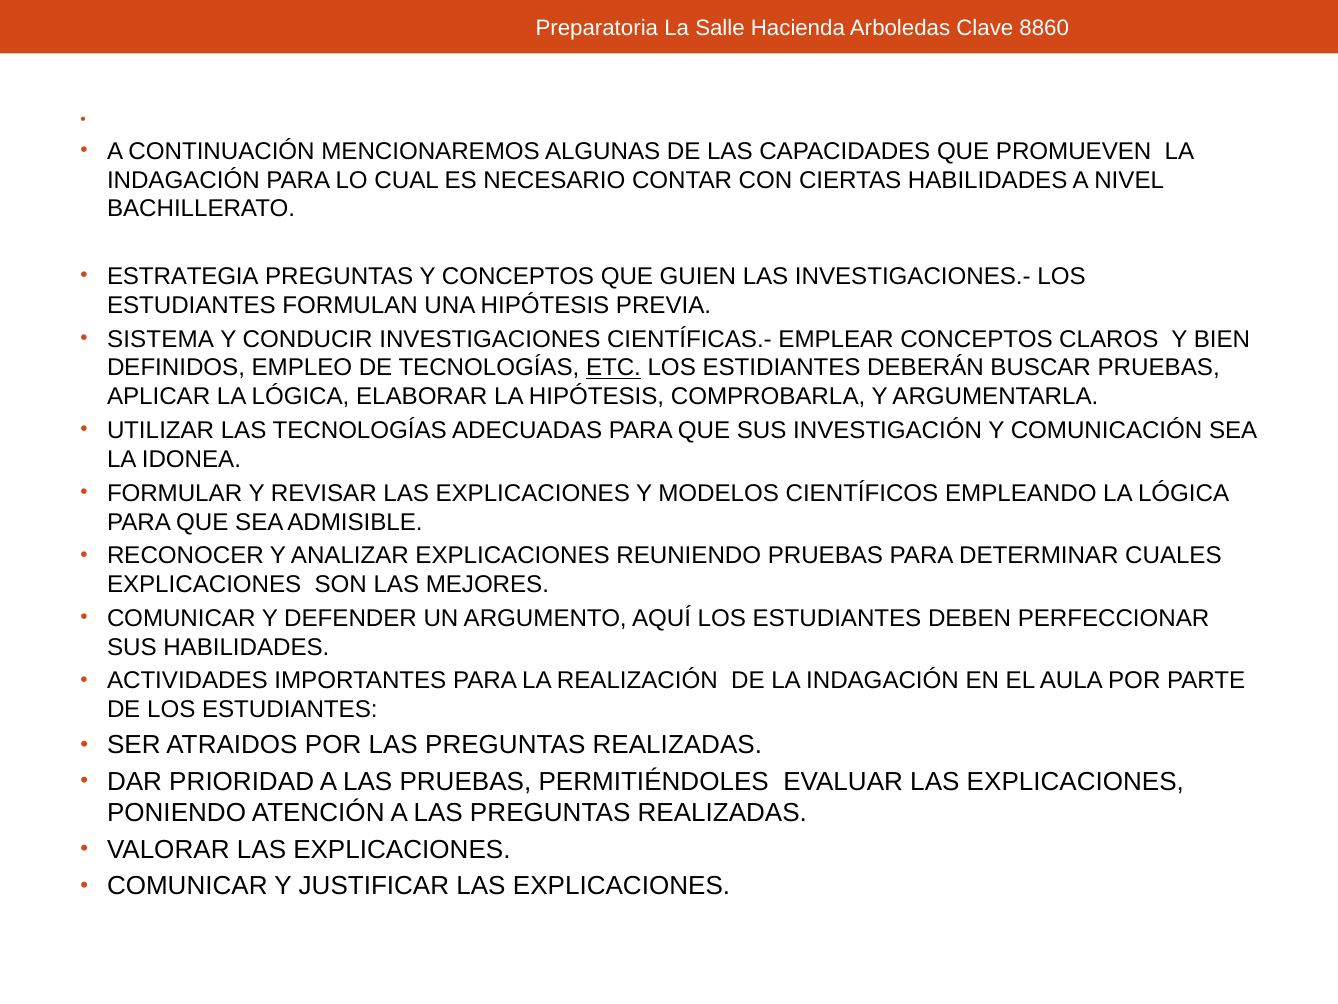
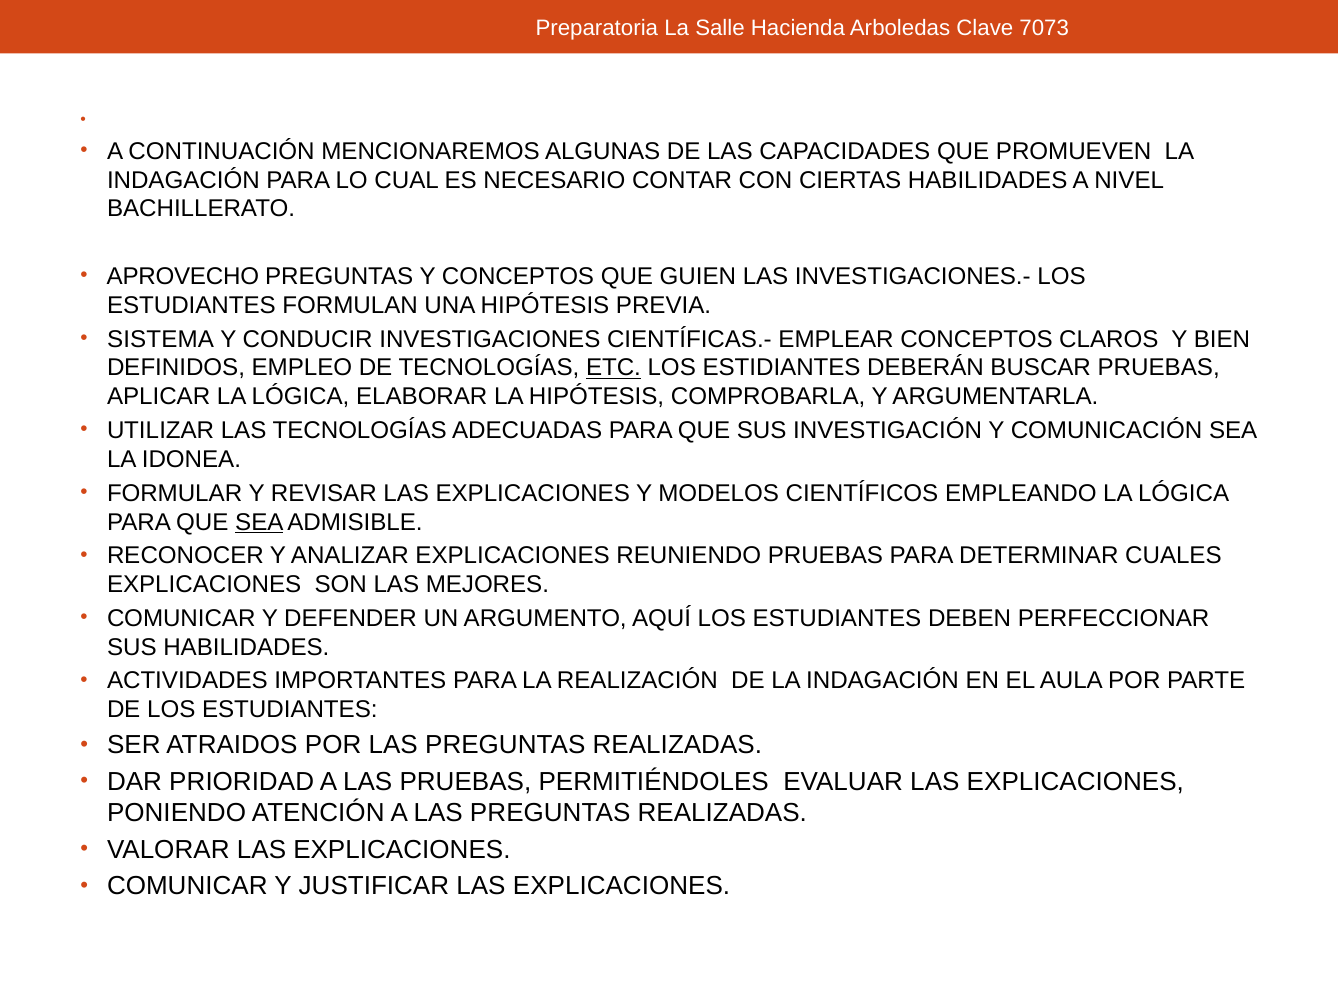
8860: 8860 -> 7073
ESTRATEGIA: ESTRATEGIA -> APROVECHO
SEA at (259, 522) underline: none -> present
